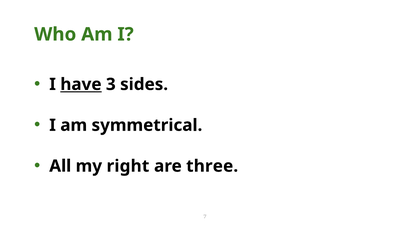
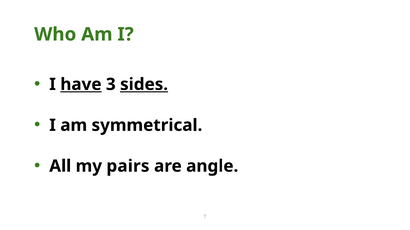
sides underline: none -> present
right: right -> pairs
three: three -> angle
